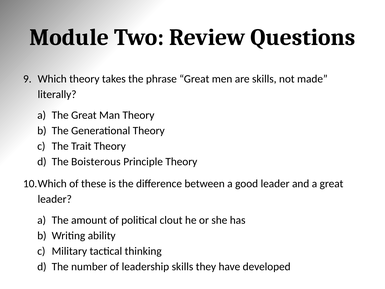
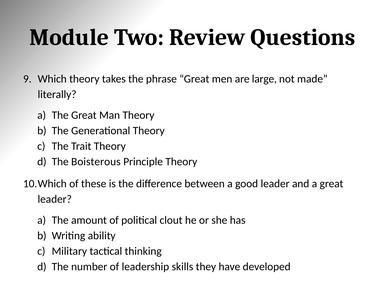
are skills: skills -> large
